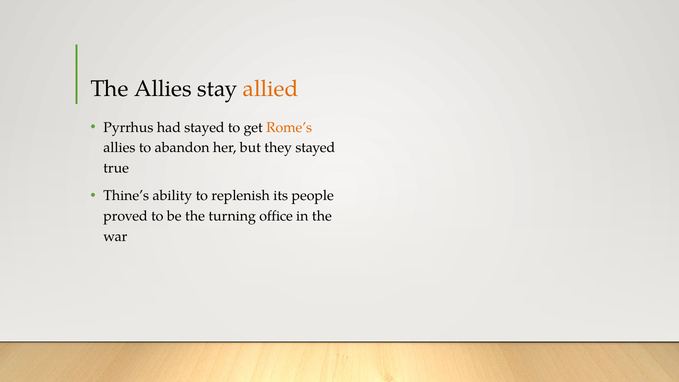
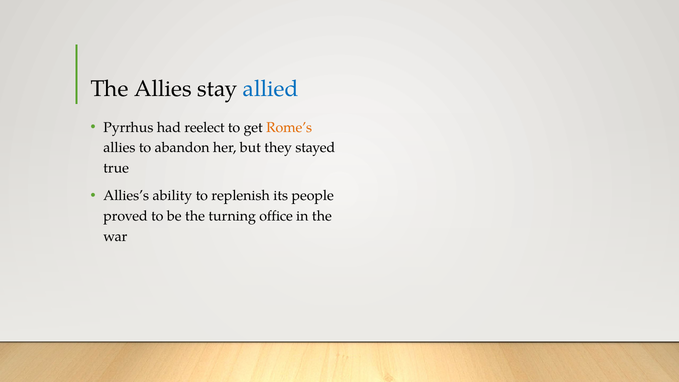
allied colour: orange -> blue
had stayed: stayed -> reelect
Thine’s: Thine’s -> Allies’s
